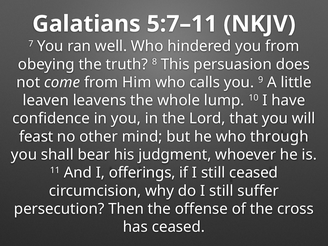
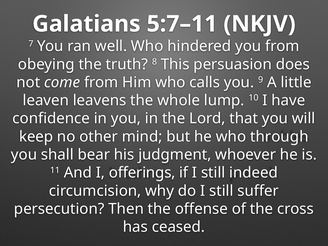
feast: feast -> keep
still ceased: ceased -> indeed
